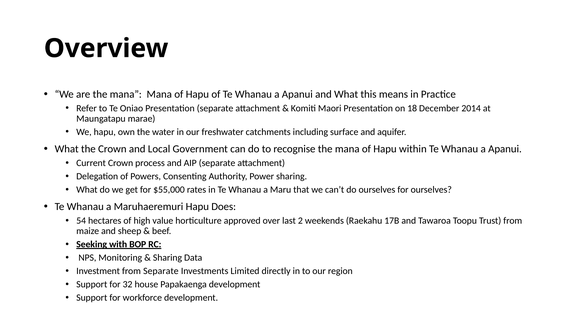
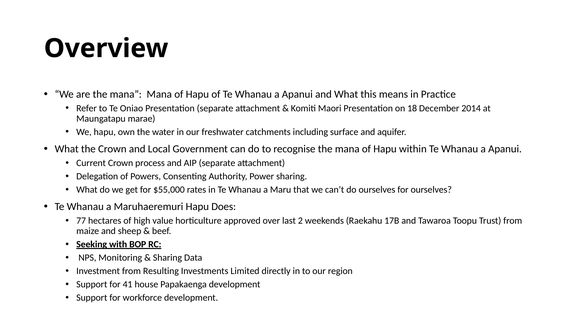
54: 54 -> 77
from Separate: Separate -> Resulting
32: 32 -> 41
